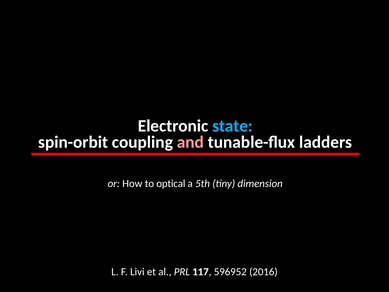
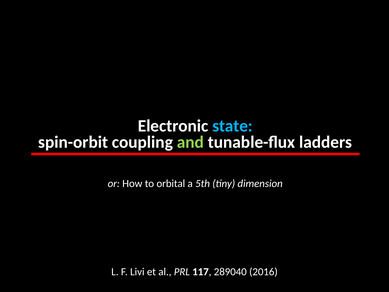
and colour: pink -> light green
optical: optical -> orbital
596952: 596952 -> 289040
